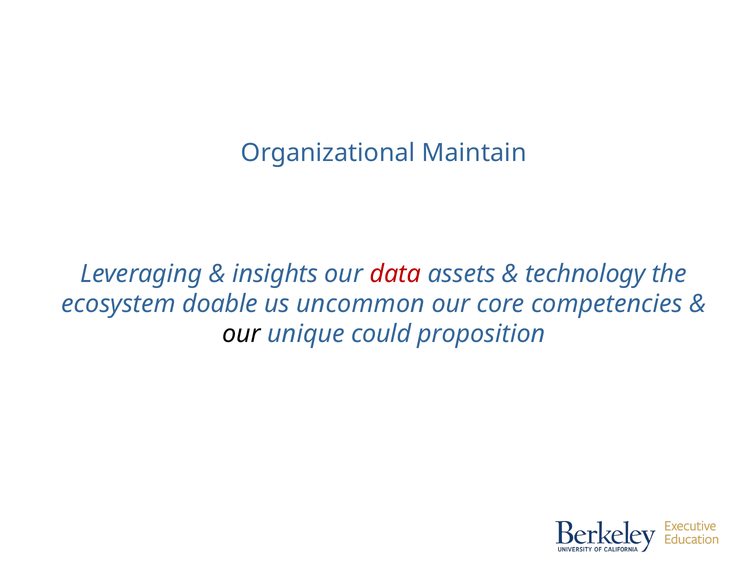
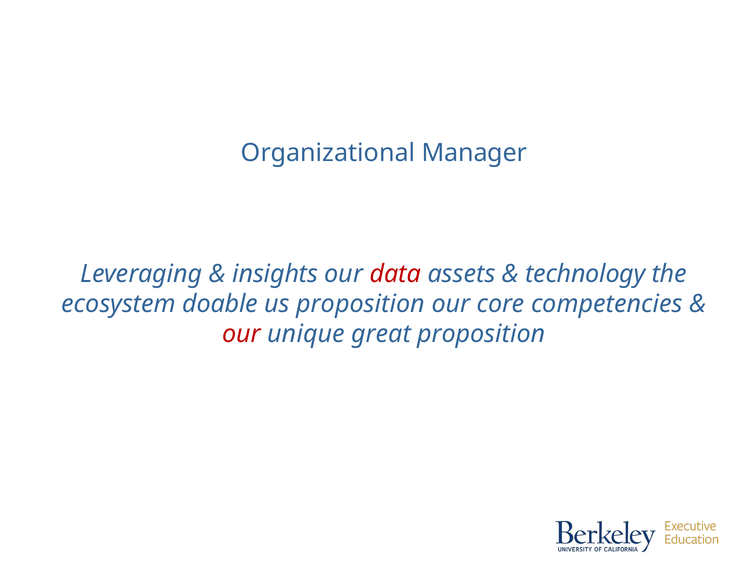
Maintain: Maintain -> Manager
us uncommon: uncommon -> proposition
our at (242, 334) colour: black -> red
could: could -> great
